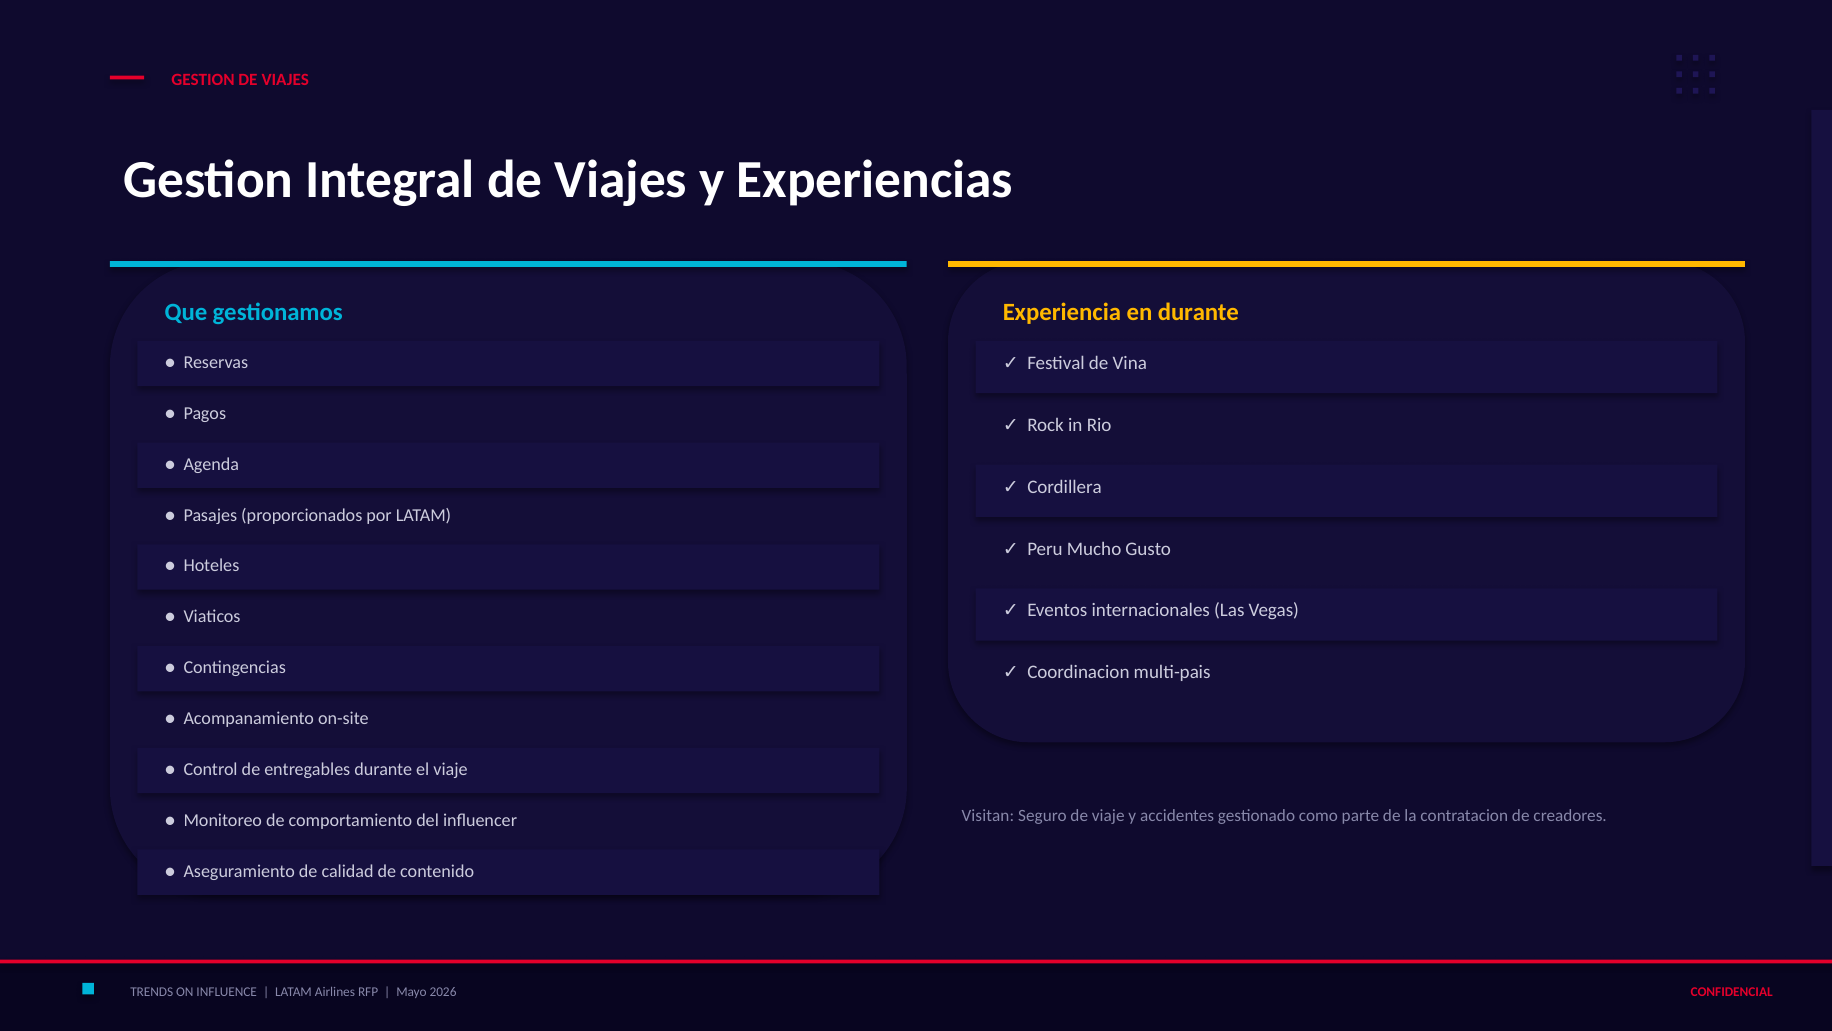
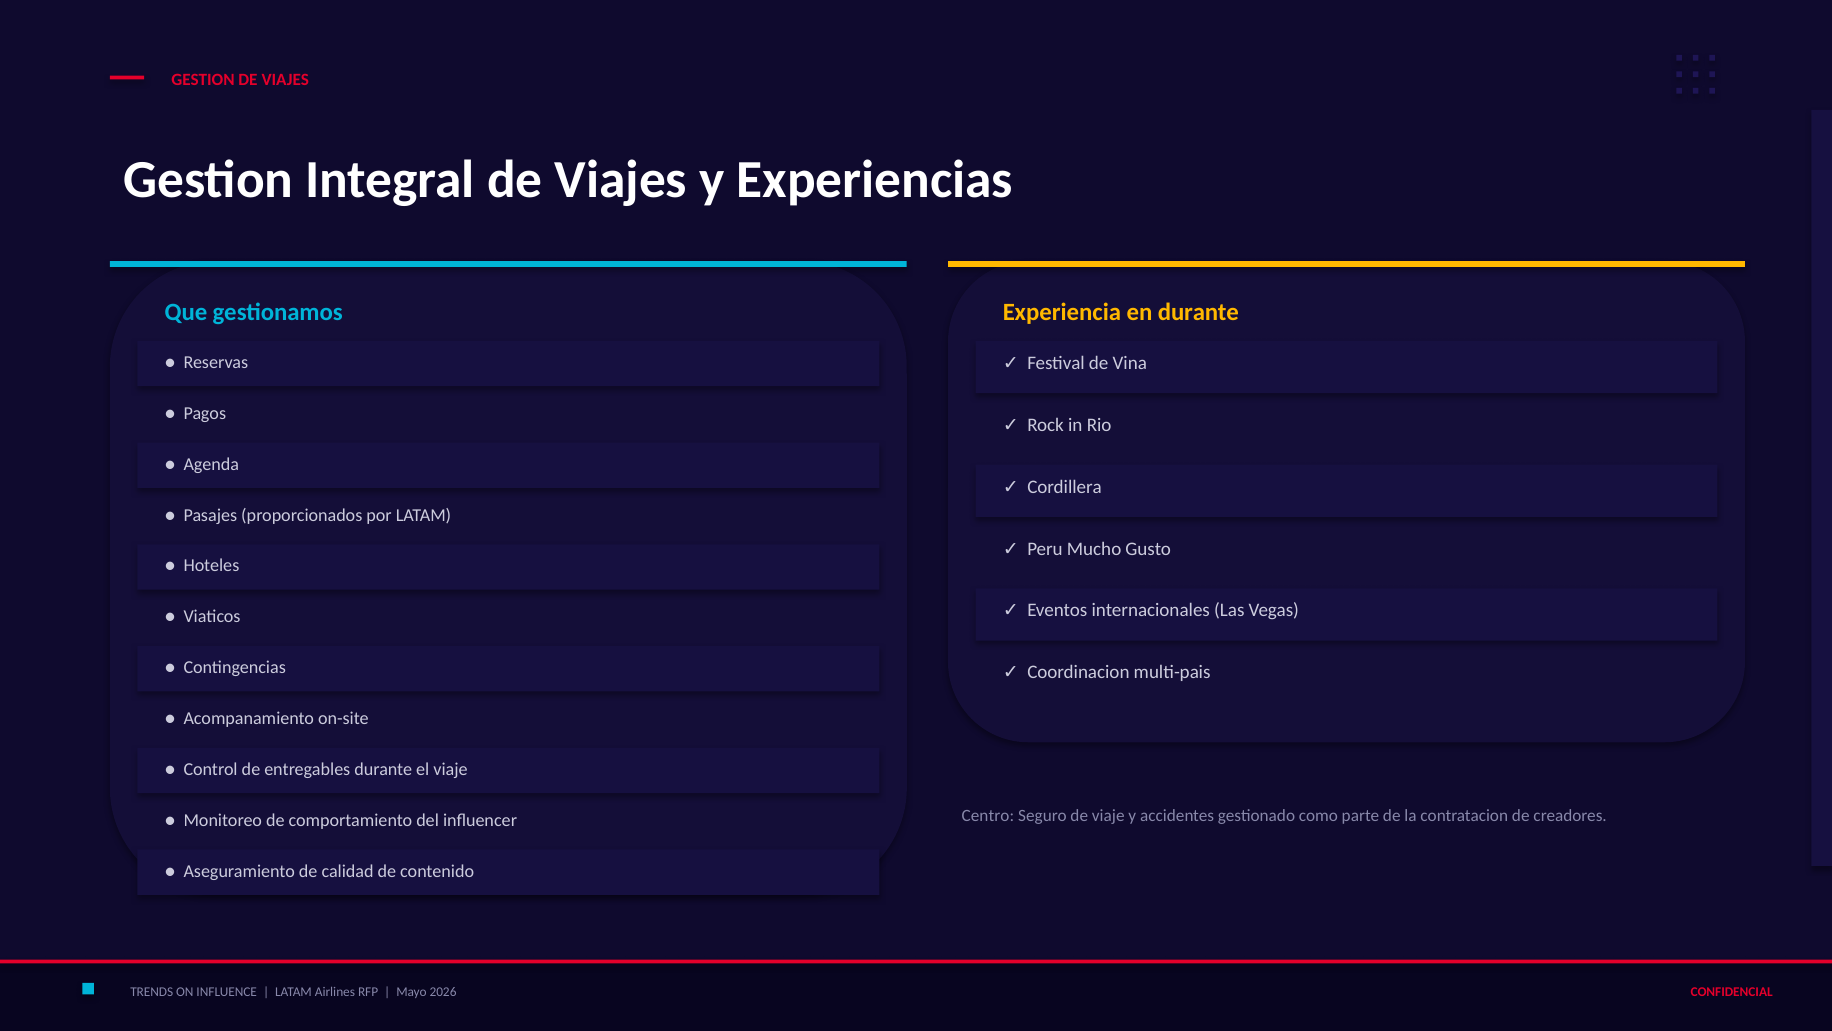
Visitan: Visitan -> Centro
